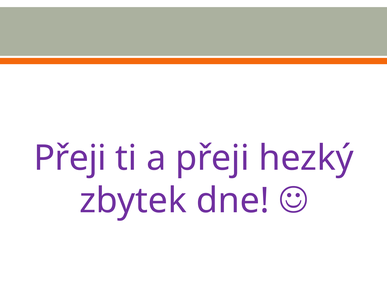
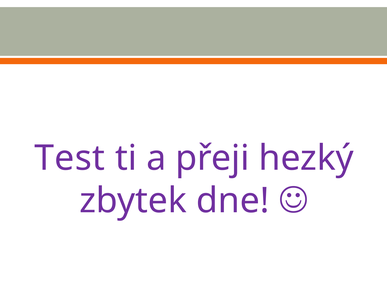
Přeji at (70, 158): Přeji -> Test
